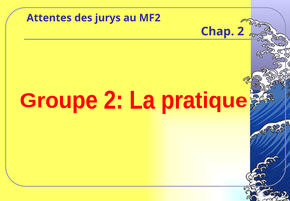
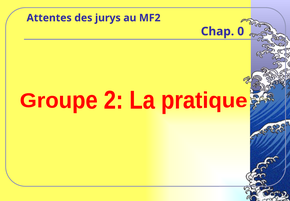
2: 2 -> 0
